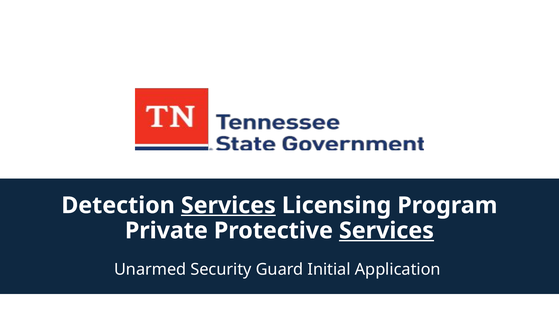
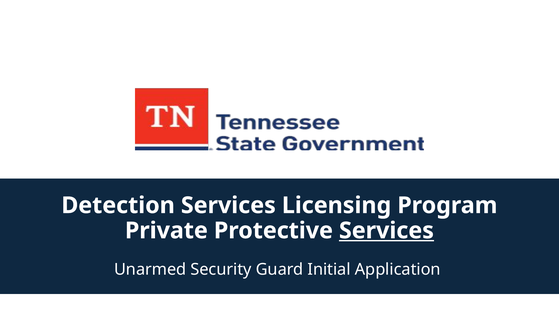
Services at (228, 205) underline: present -> none
